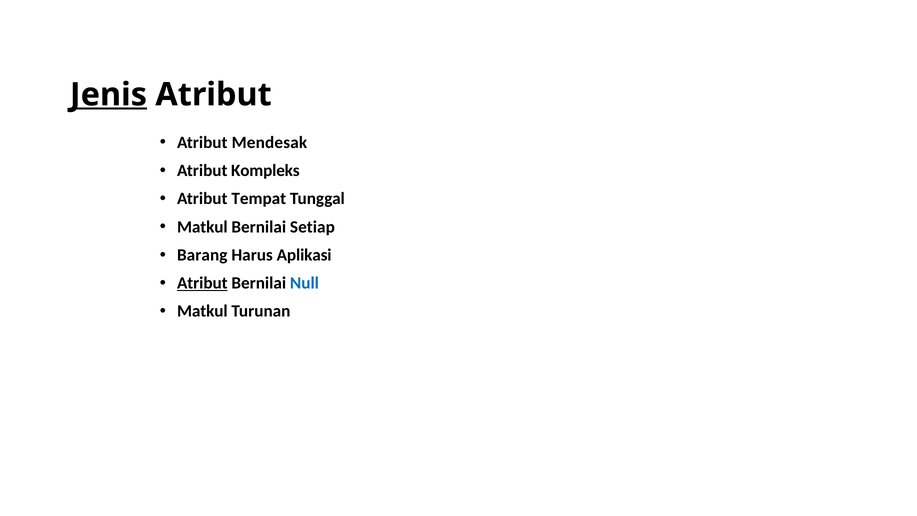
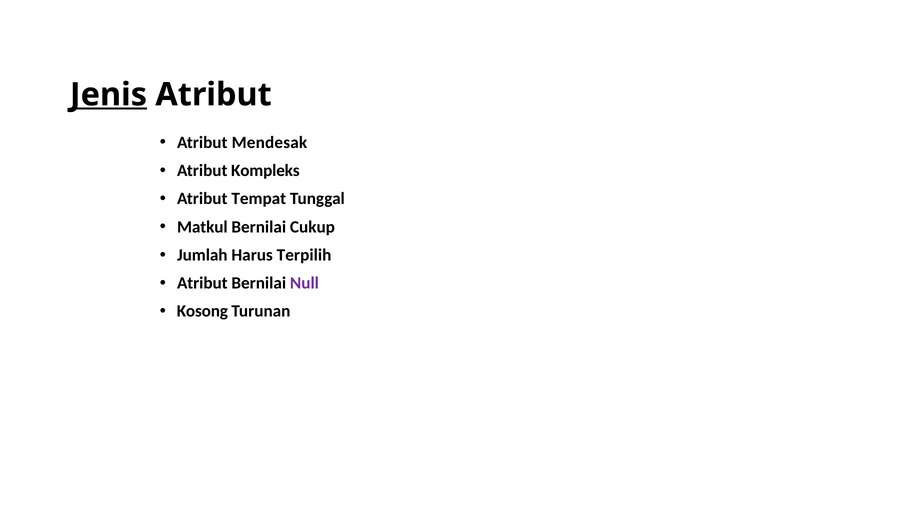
Setiap: Setiap -> Cukup
Barang: Barang -> Jumlah
Aplikasi: Aplikasi -> Terpilih
Atribut at (202, 283) underline: present -> none
Null colour: blue -> purple
Matkul at (202, 311): Matkul -> Kosong
